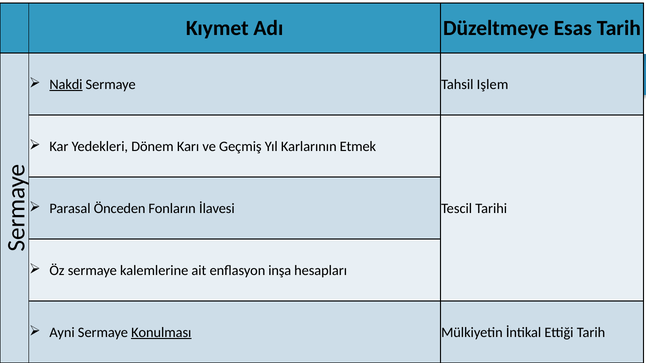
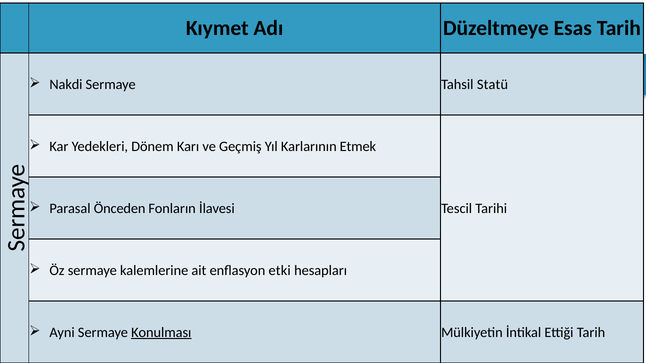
Nakdi underline: present -> none
Işlem: Işlem -> Statü
inşa: inşa -> etki
